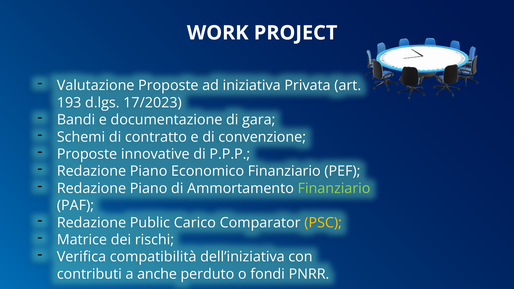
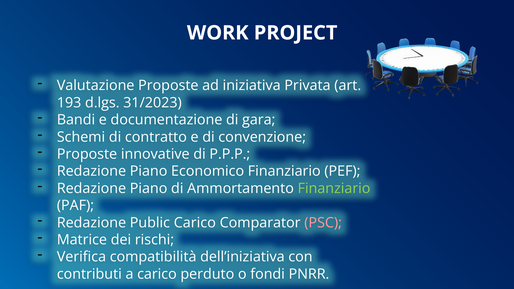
17/2023: 17/2023 -> 31/2023
PSC colour: yellow -> pink
a anche: anche -> carico
